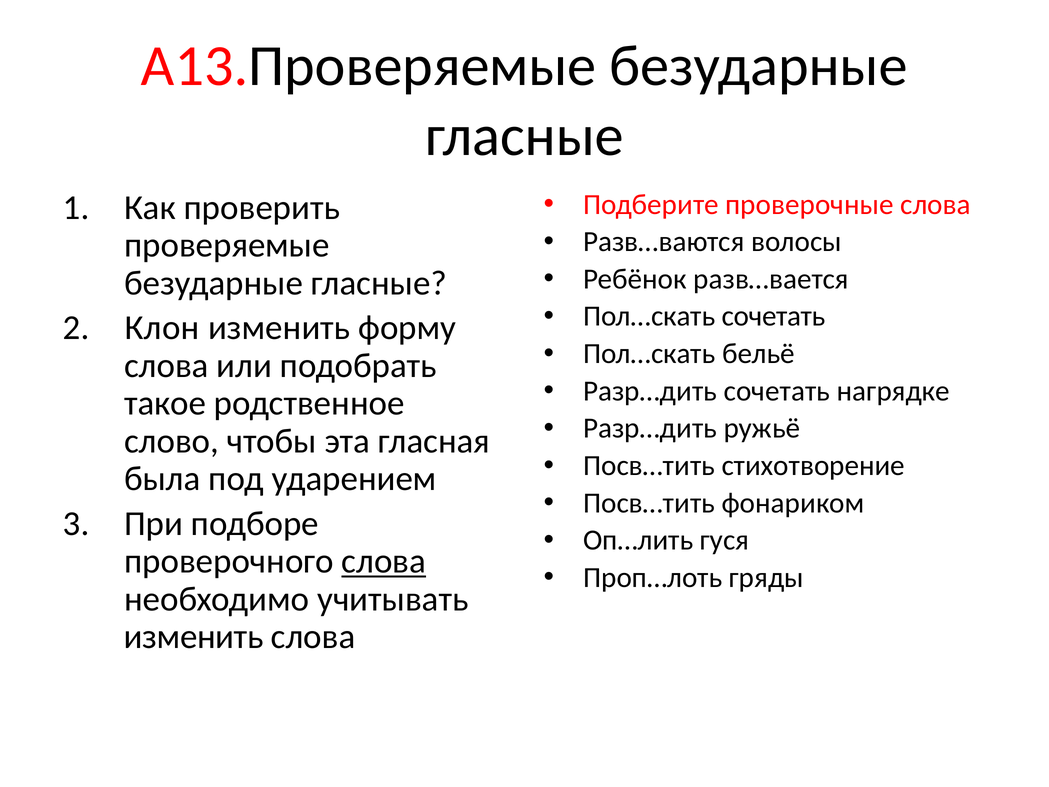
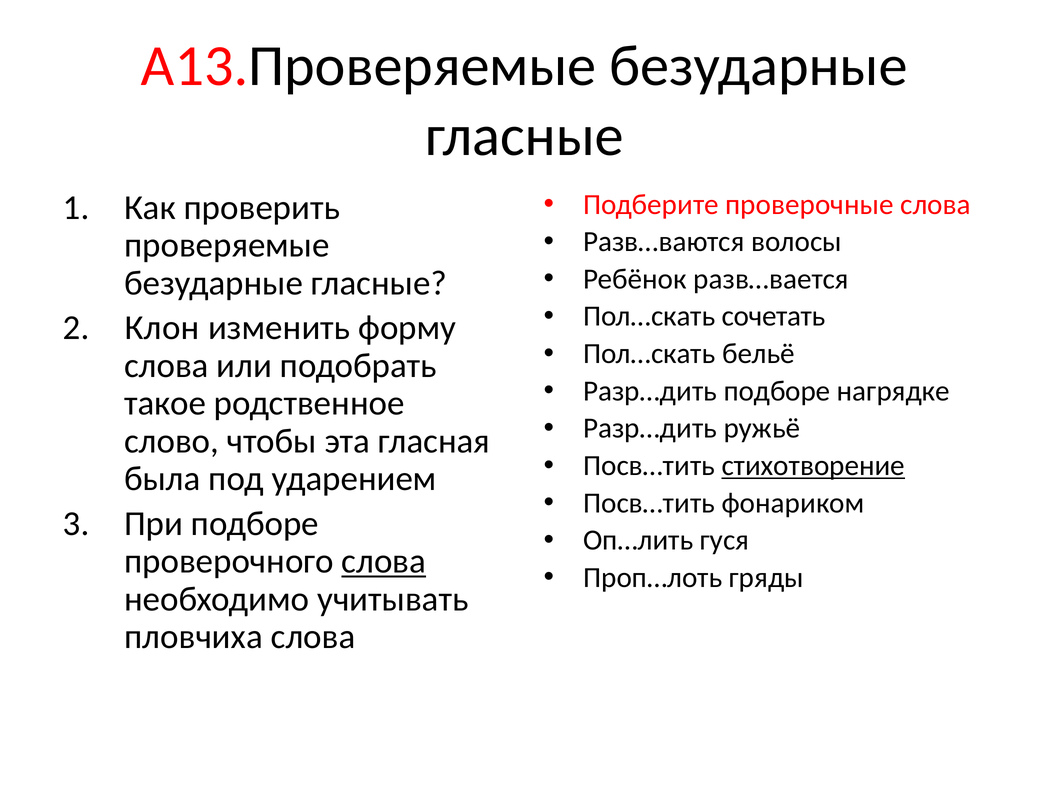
Разр…дить сочетать: сочетать -> подборе
стихотворение underline: none -> present
изменить at (194, 637): изменить -> пловчиха
